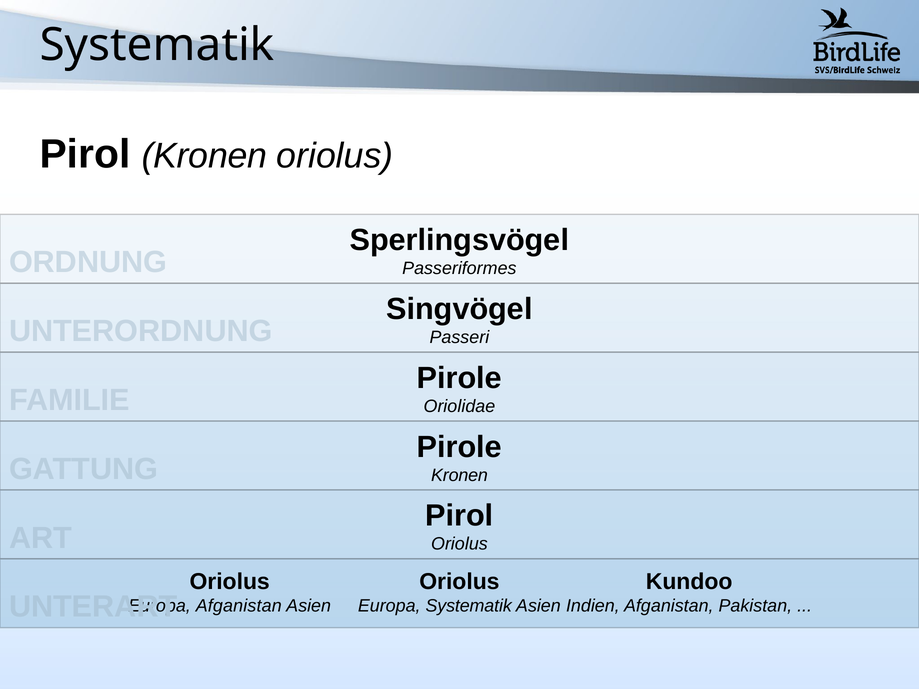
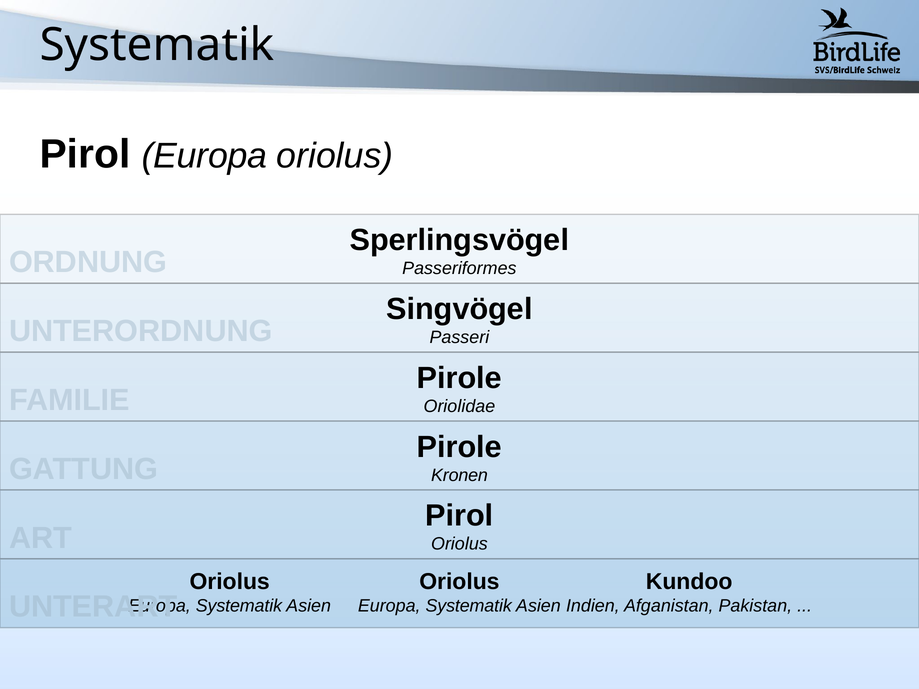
Pirol Kronen: Kronen -> Europa
Afganistan at (239, 606): Afganistan -> Systematik
